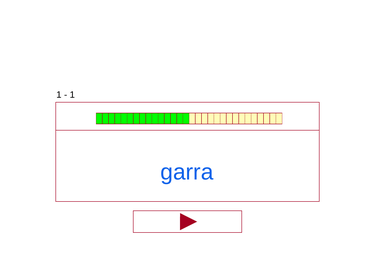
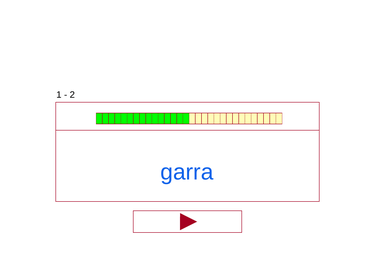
1 at (72, 95): 1 -> 2
